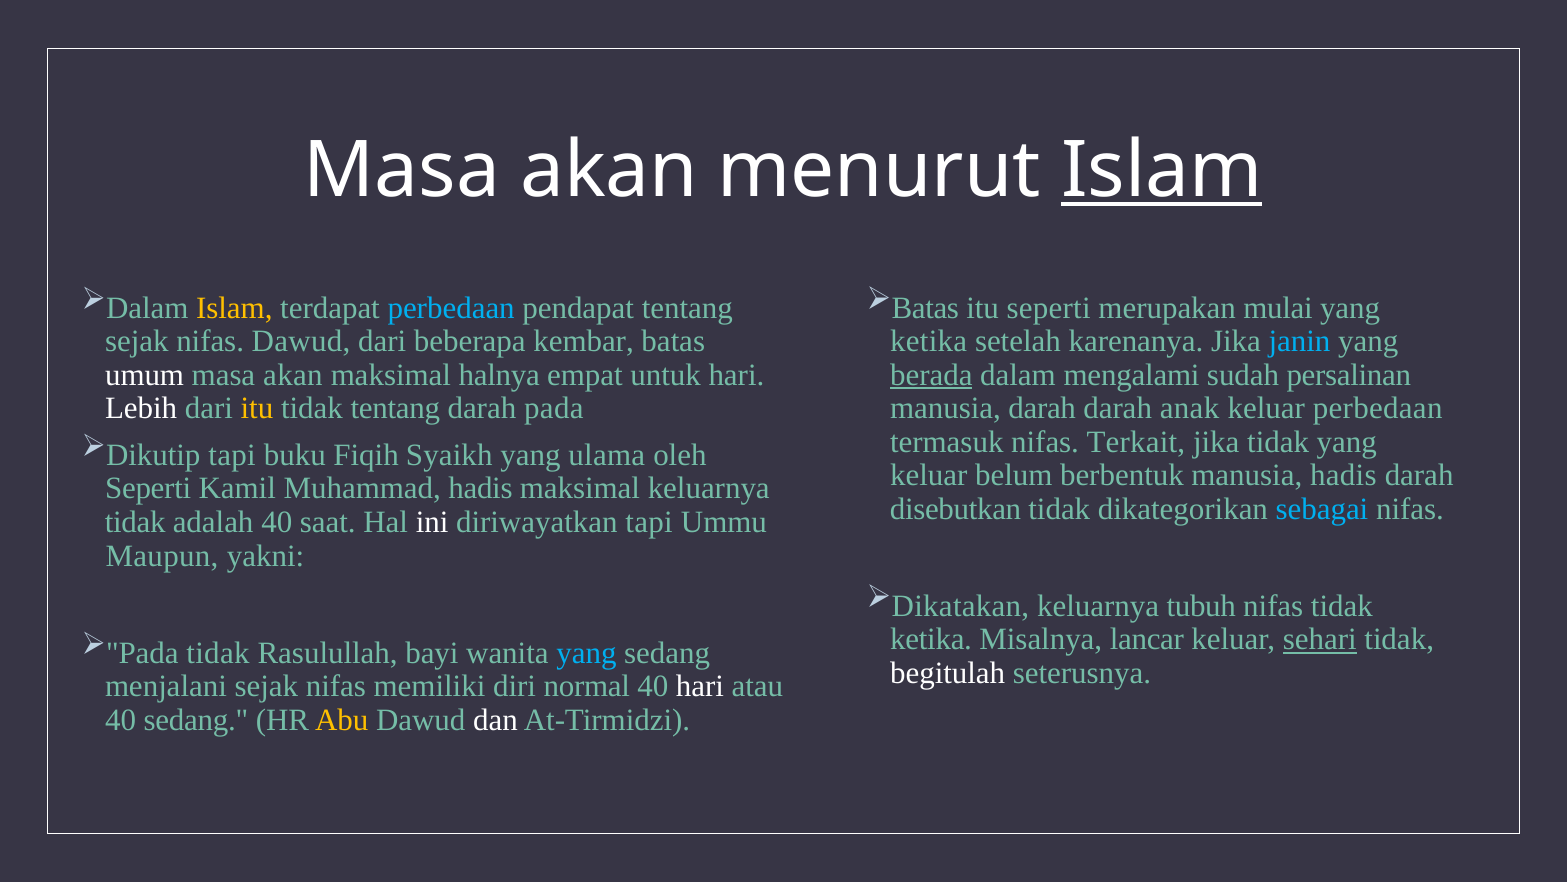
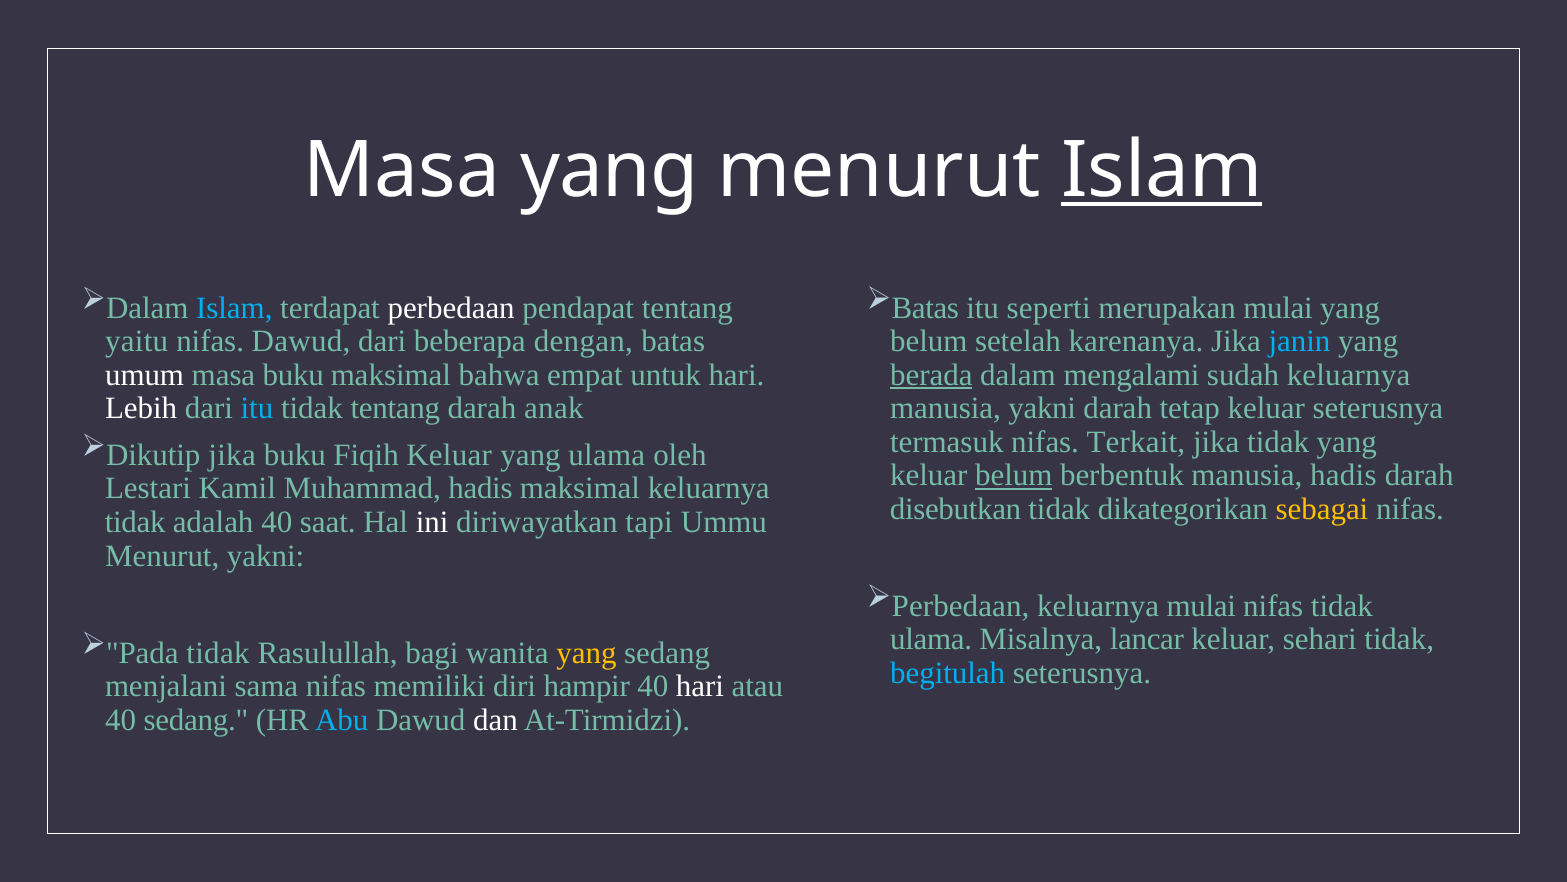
akan at (609, 170): akan -> yang
Islam at (234, 308) colour: yellow -> light blue
perbedaan at (451, 308) colour: light blue -> white
sejak at (137, 341): sejak -> yaitu
kembar: kembar -> dengan
ketika at (929, 341): ketika -> belum
akan at (293, 375): akan -> buku
halnya: halnya -> bahwa
sudah persalinan: persalinan -> keluarnya
itu at (257, 408) colour: yellow -> light blue
darah pada: pada -> anak
manusia darah: darah -> yakni
anak: anak -> tetap
keluar perbedaan: perbedaan -> seterusnya
Dikutip tapi: tapi -> jika
Fiqih Syaikh: Syaikh -> Keluar
belum at (1014, 475) underline: none -> present
Seperti at (148, 488): Seperti -> Lestari
sebagai colour: light blue -> yellow
Maupun at (162, 555): Maupun -> Menurut
Dikatakan at (960, 606): Dikatakan -> Perbedaan
keluarnya tubuh: tubuh -> mulai
ketika at (931, 639): ketika -> ulama
sehari underline: present -> none
bayi: bayi -> bagi
yang at (586, 653) colour: light blue -> yellow
begitulah colour: white -> light blue
menjalani sejak: sejak -> sama
normal: normal -> hampir
Abu colour: yellow -> light blue
